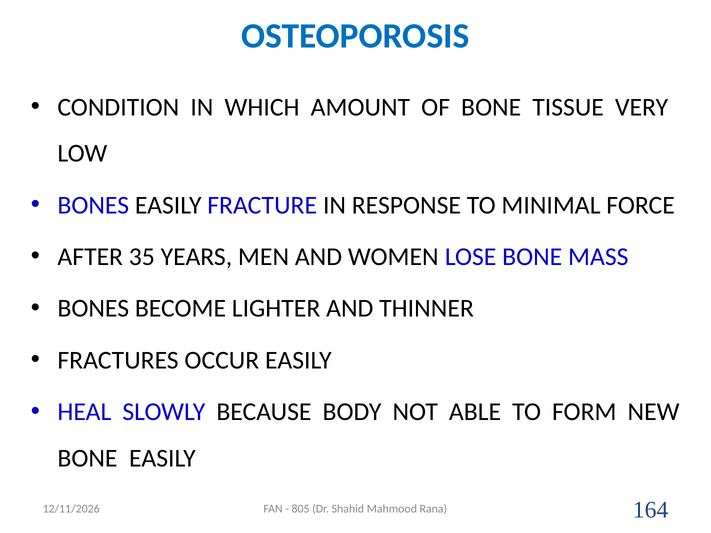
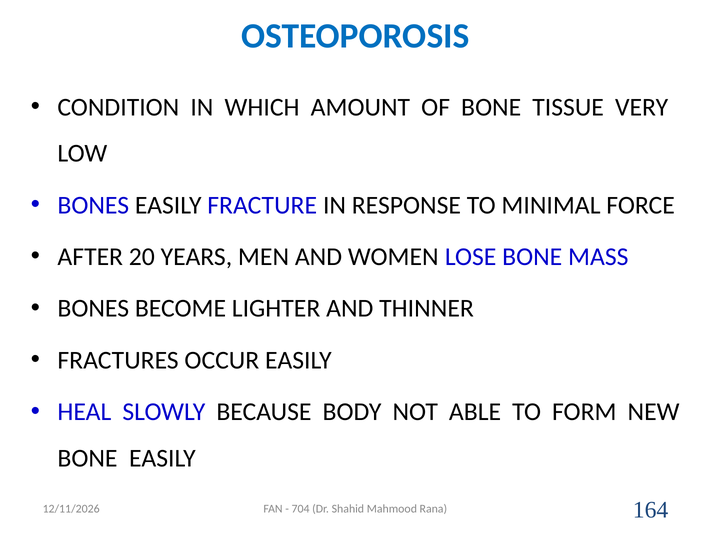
35: 35 -> 20
805: 805 -> 704
